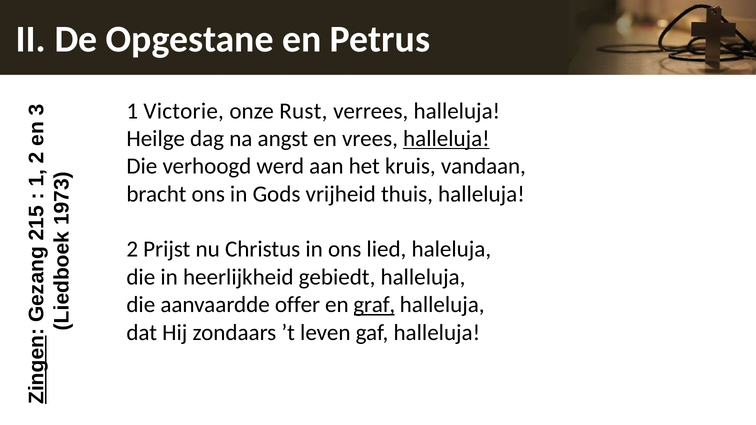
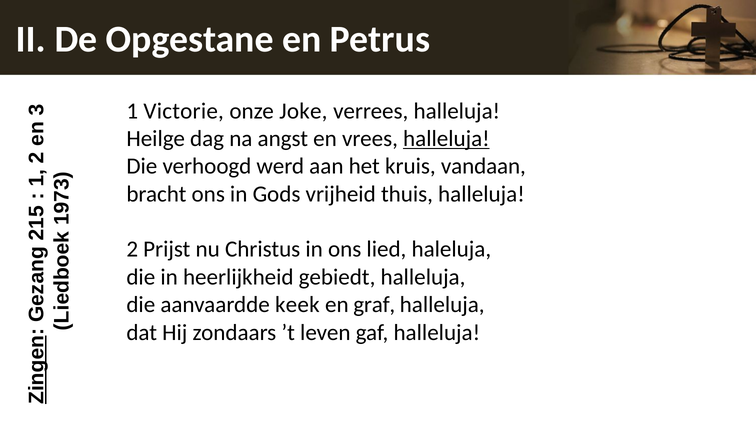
Rust: Rust -> Joke
offer: offer -> keek
graf underline: present -> none
